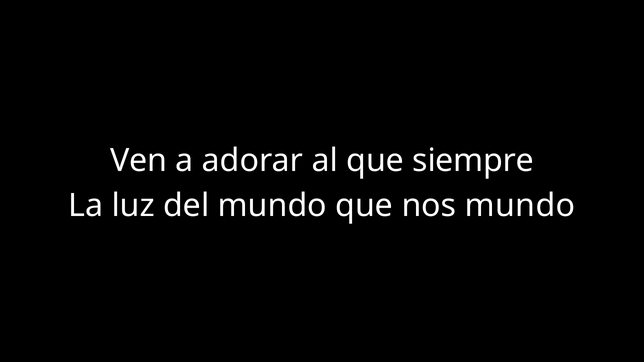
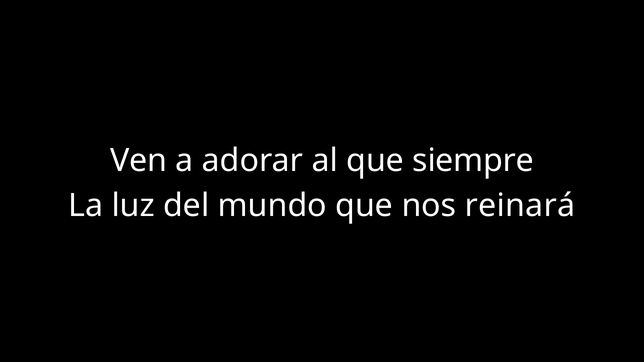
nos mundo: mundo -> reinará
